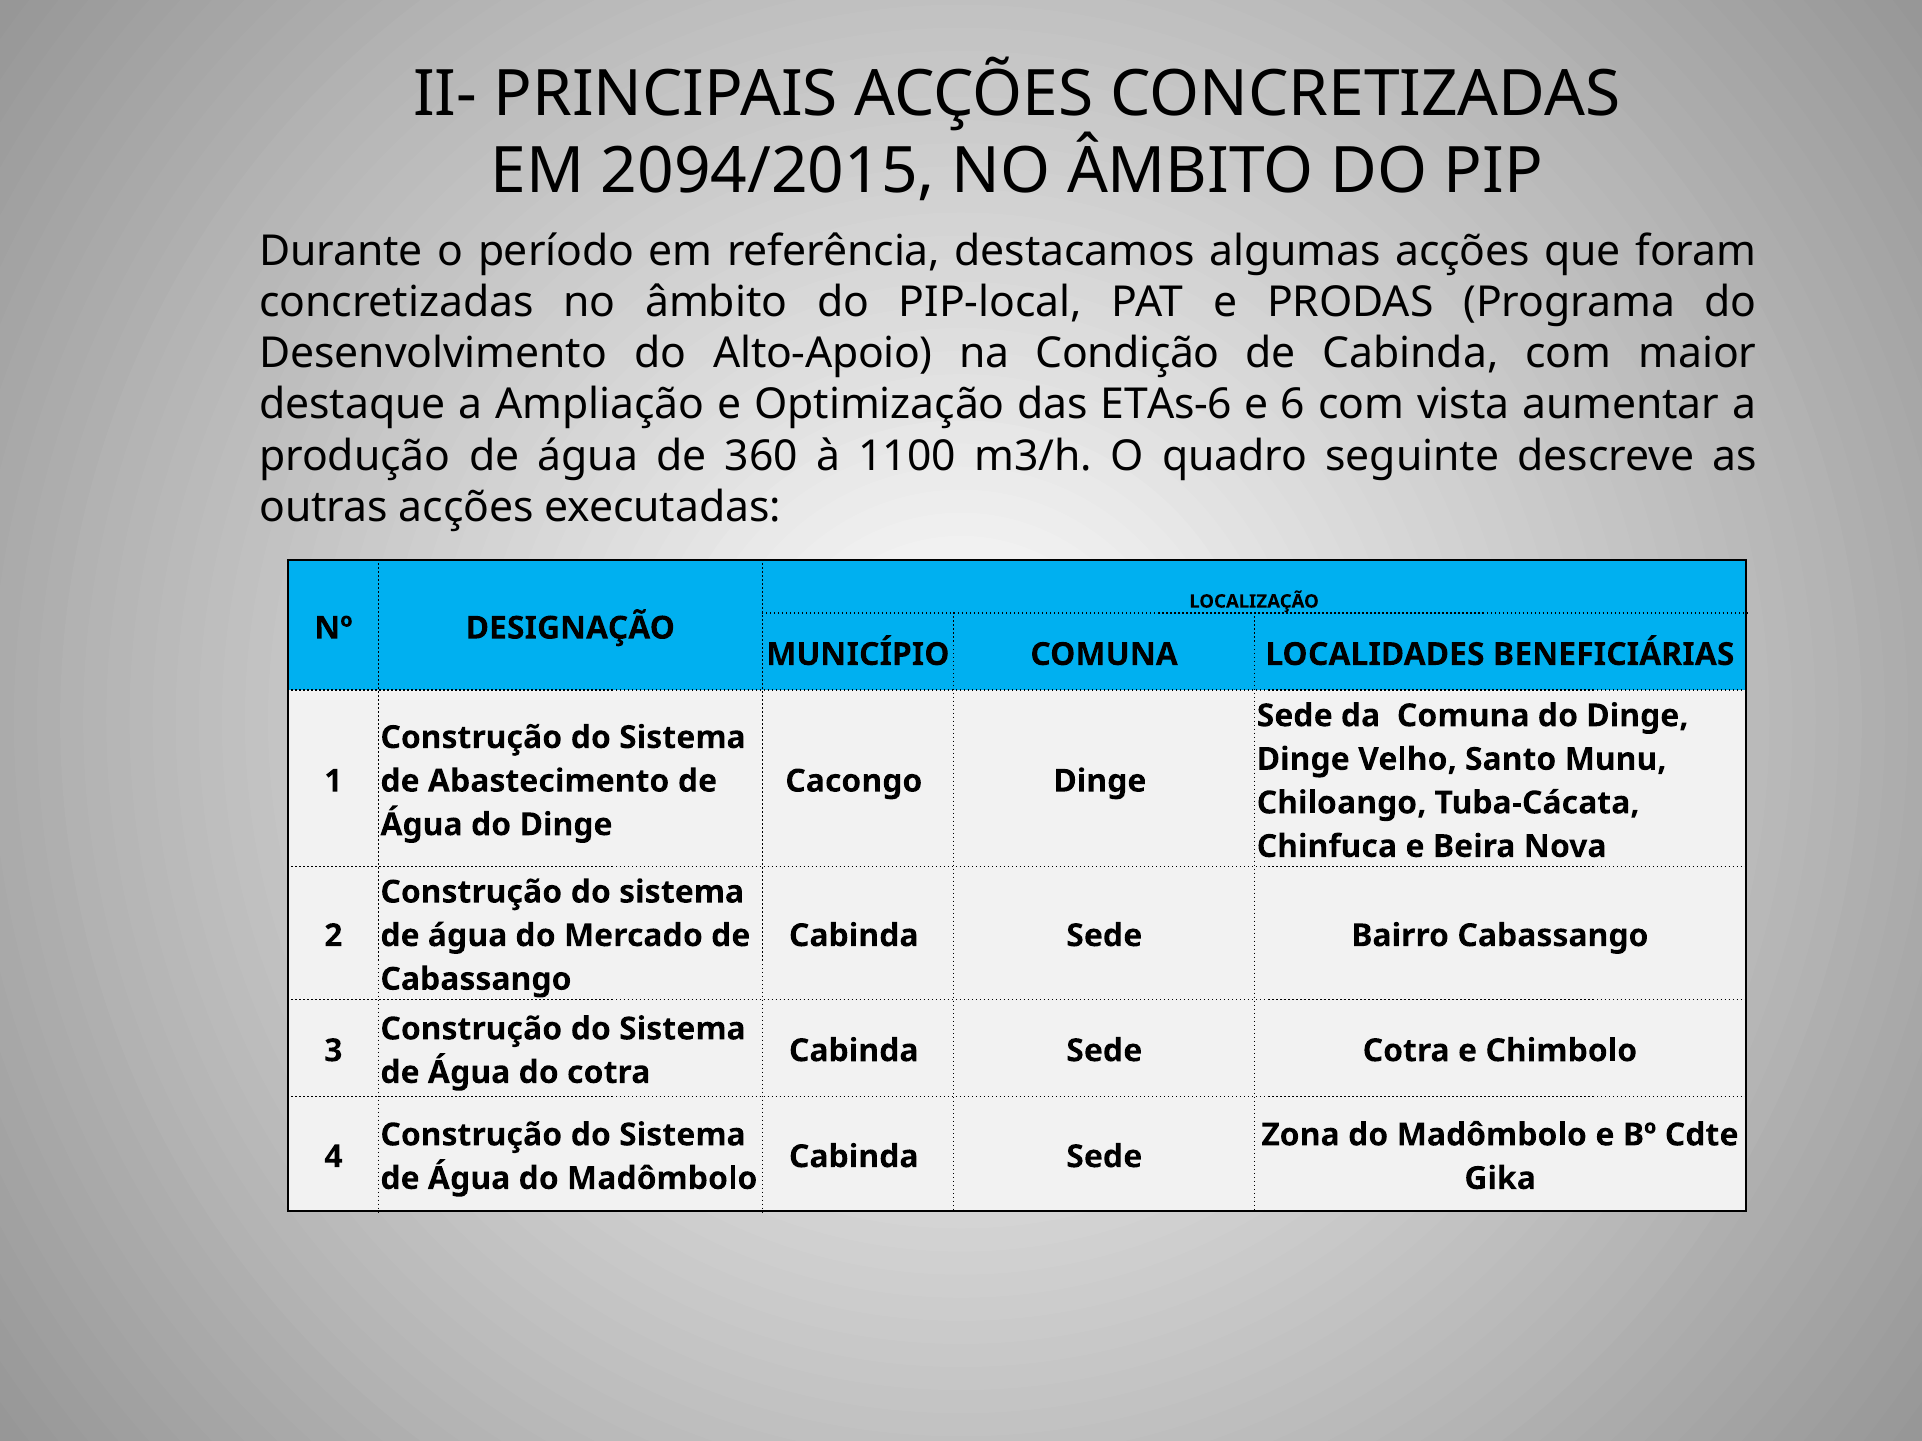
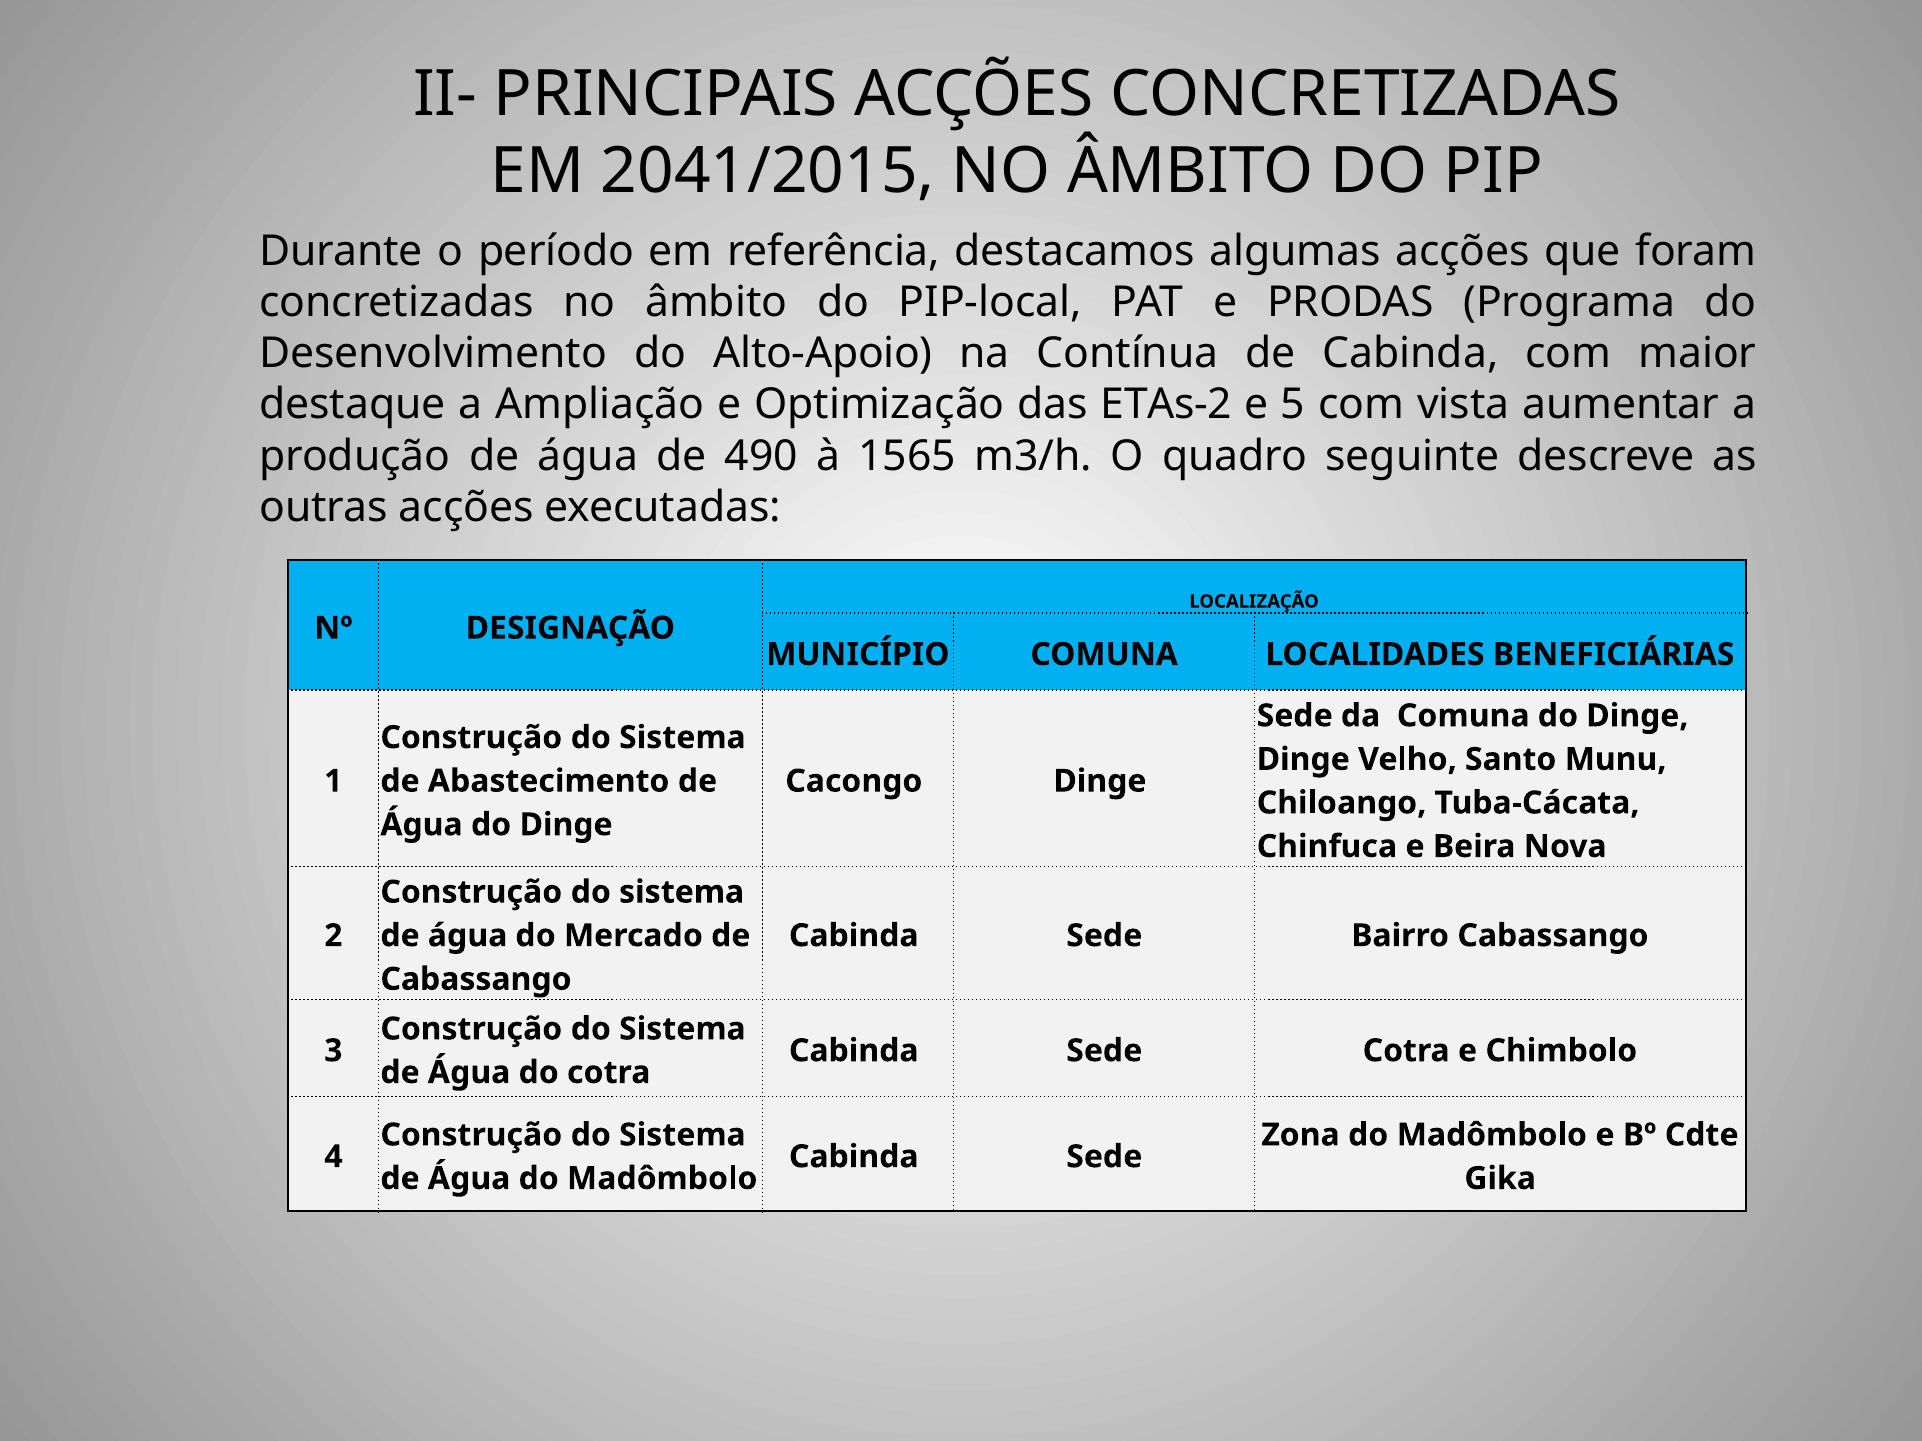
2094/2015: 2094/2015 -> 2041/2015
Condição: Condição -> Contínua
ETAs-6: ETAs-6 -> ETAs-2
6: 6 -> 5
360: 360 -> 490
1100: 1100 -> 1565
